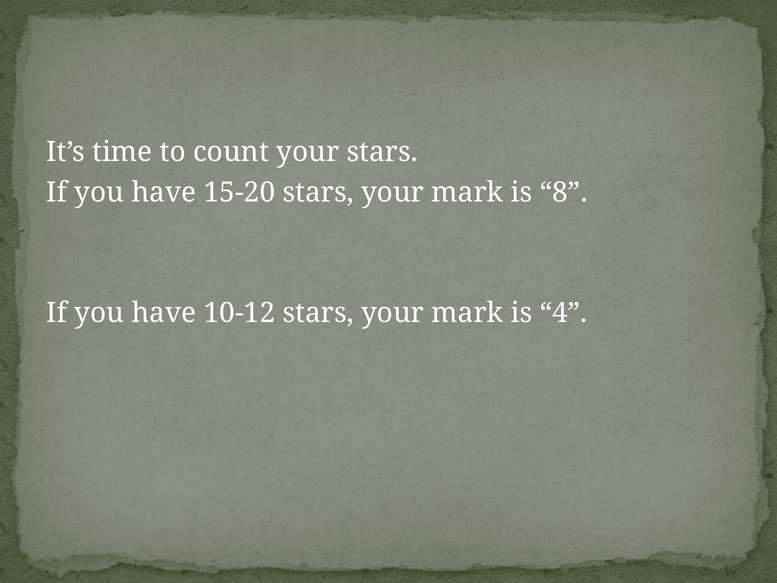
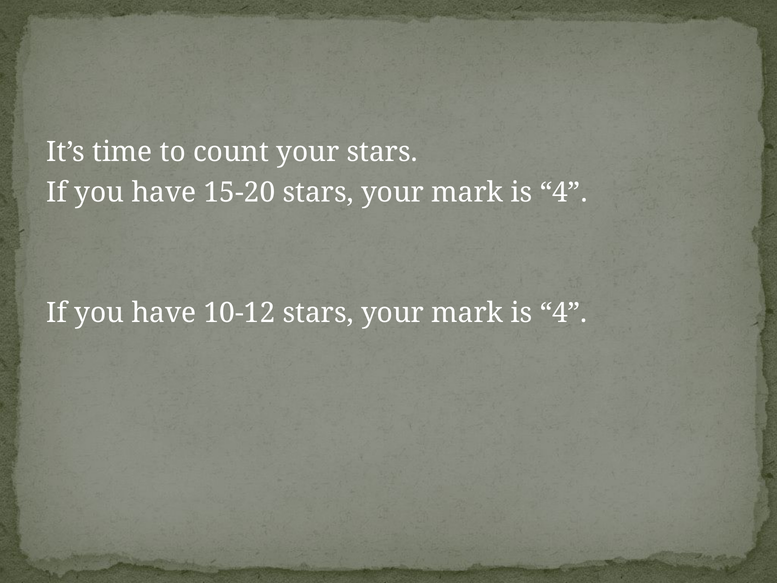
8 at (564, 192): 8 -> 4
